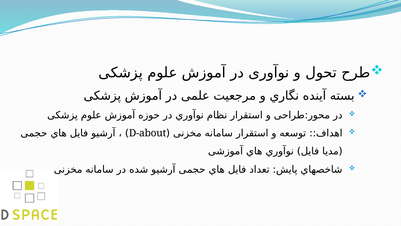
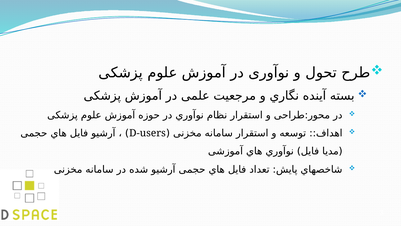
D-about: D-about -> D-users
